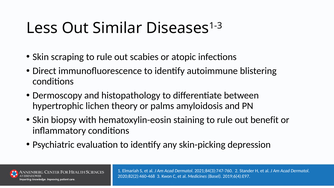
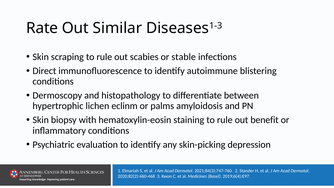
Less: Less -> Rate
atopic: atopic -> stable
theory: theory -> eclinm
